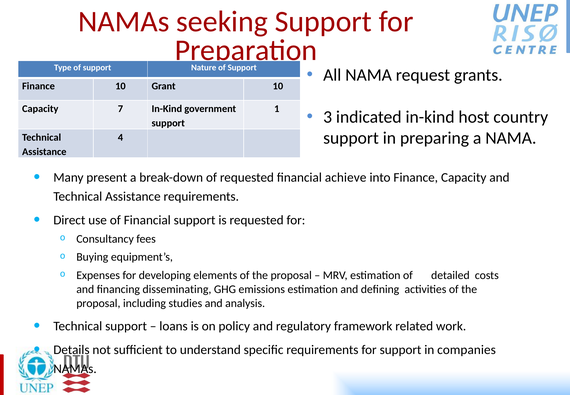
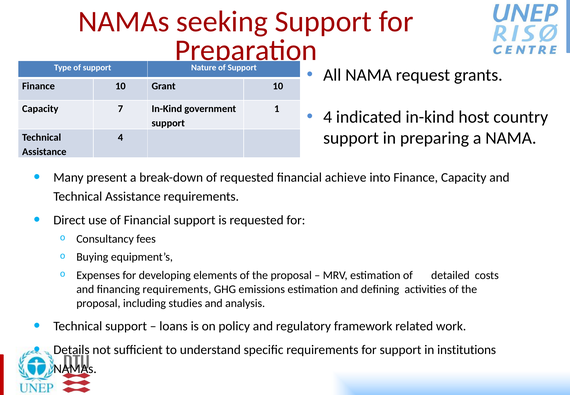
3 at (328, 117): 3 -> 4
financing disseminating: disseminating -> requirements
companies: companies -> institutions
